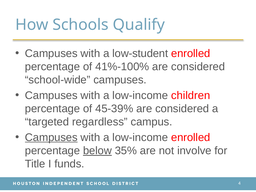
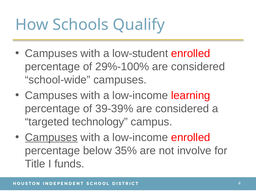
41%-100%: 41%-100% -> 29%-100%
children: children -> learning
45-39%: 45-39% -> 39-39%
regardless: regardless -> technology
below underline: present -> none
